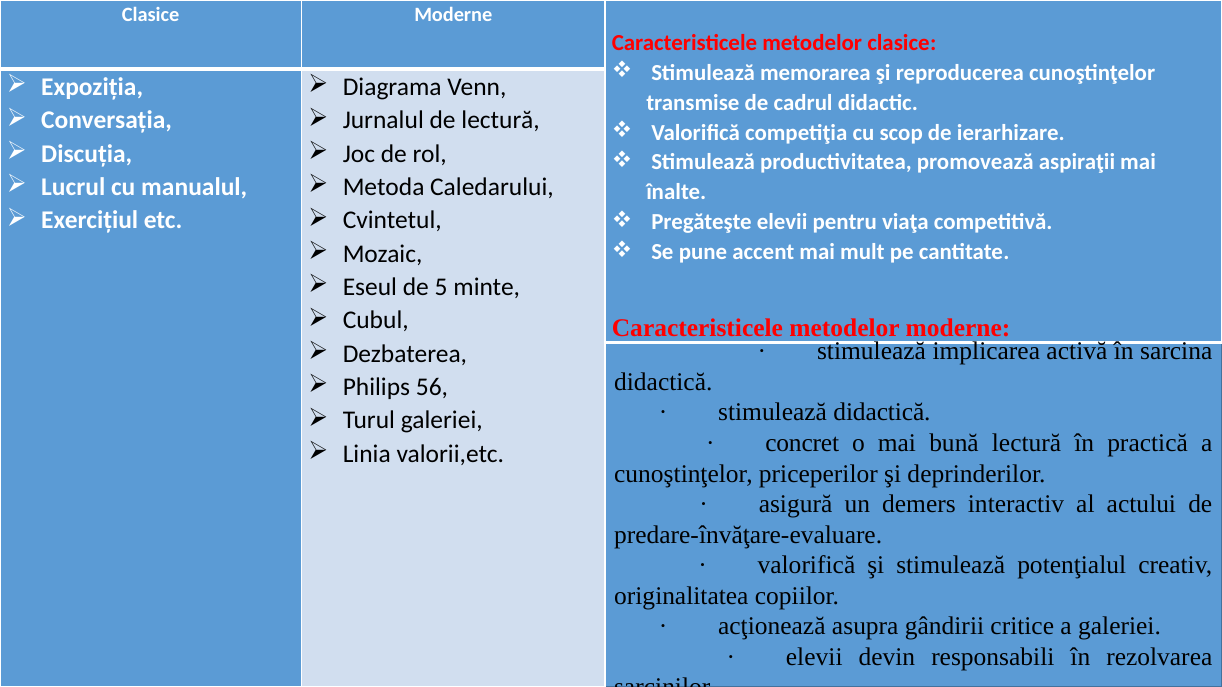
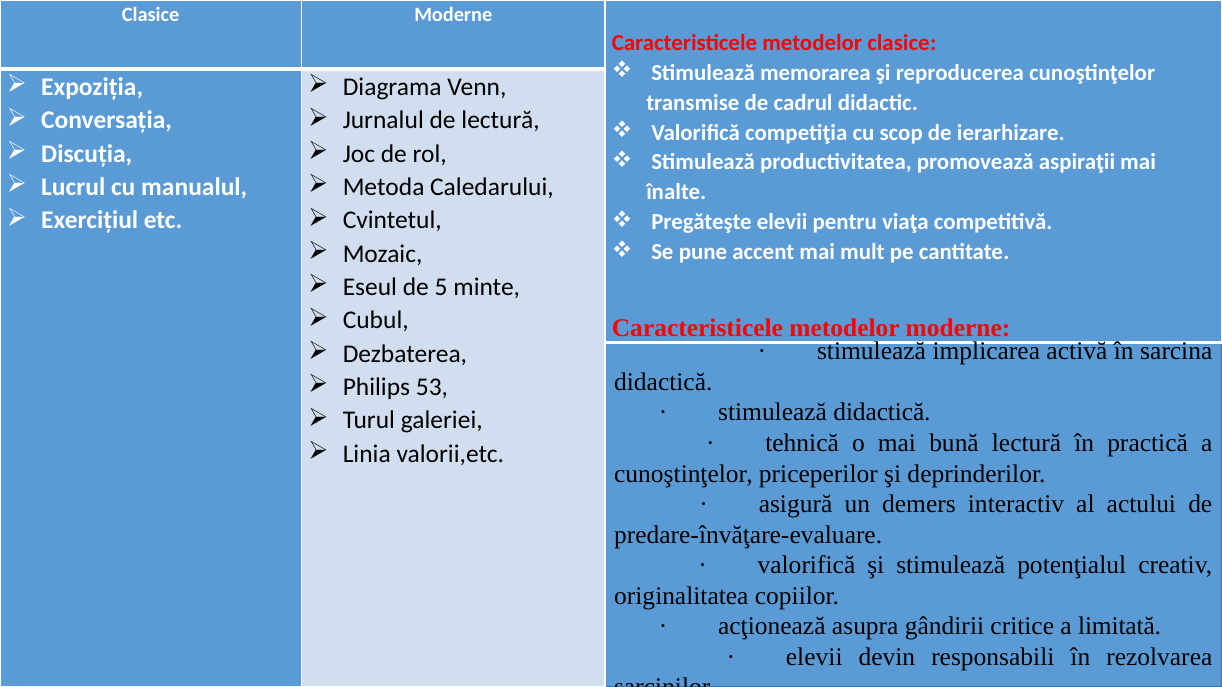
56: 56 -> 53
concret: concret -> tehnică
a galeriei: galeriei -> limitată
